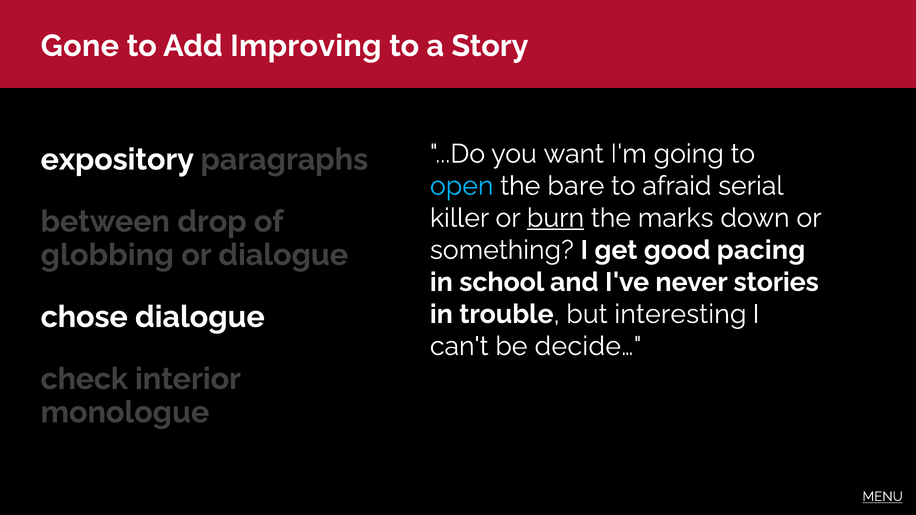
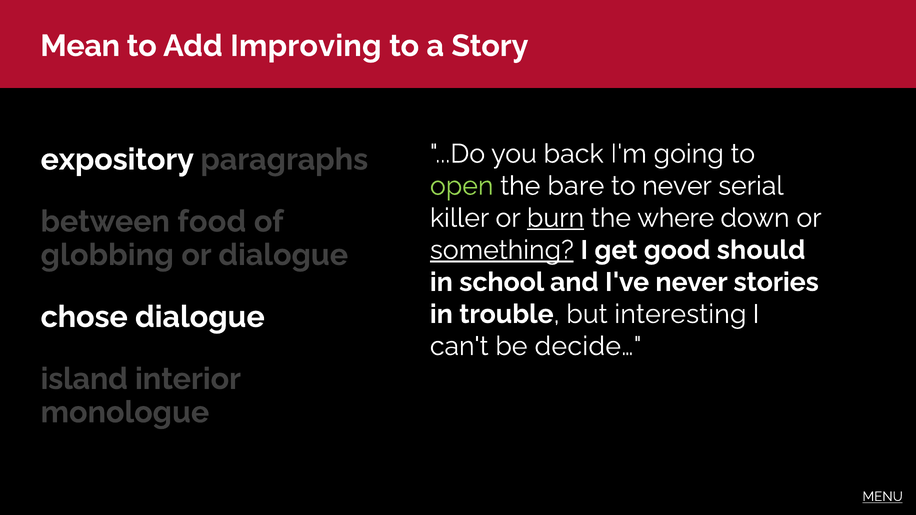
Gone: Gone -> Mean
want: want -> back
open colour: light blue -> light green
to afraid: afraid -> never
marks: marks -> where
drop: drop -> food
something underline: none -> present
pacing: pacing -> should
check: check -> island
